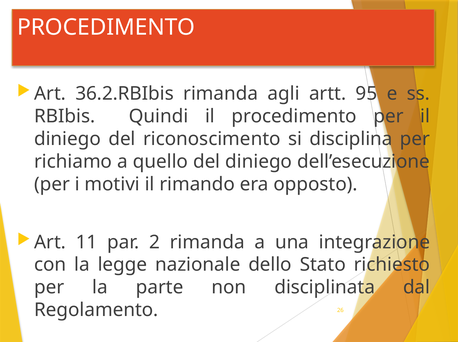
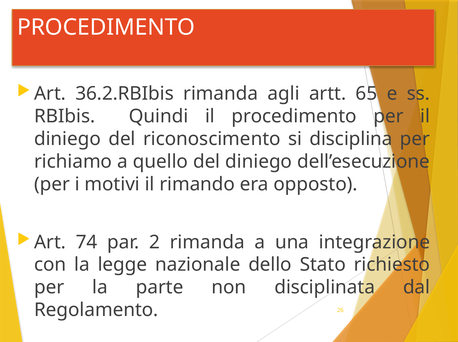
95: 95 -> 65
11: 11 -> 74
